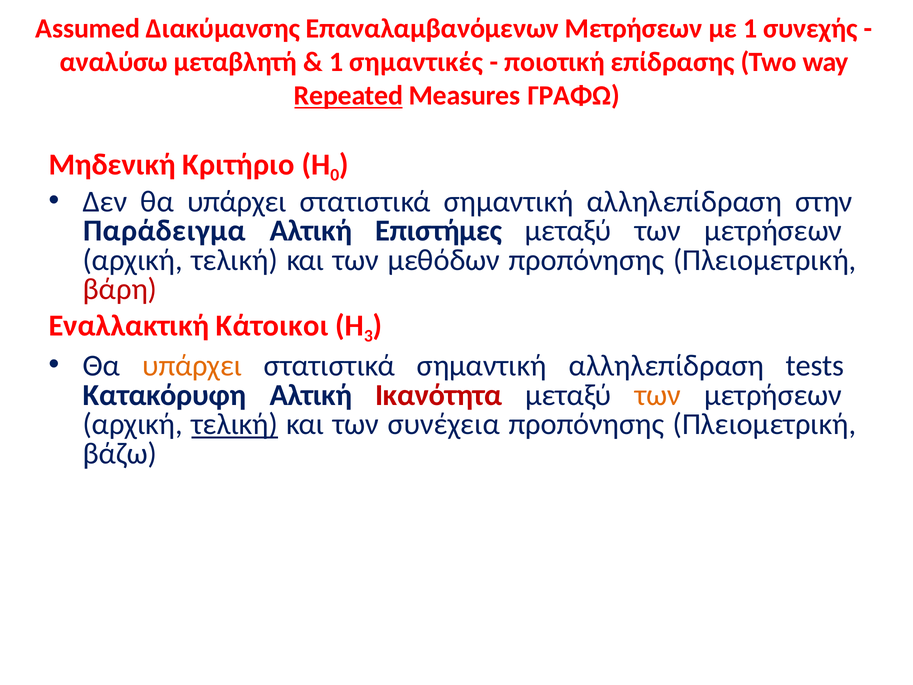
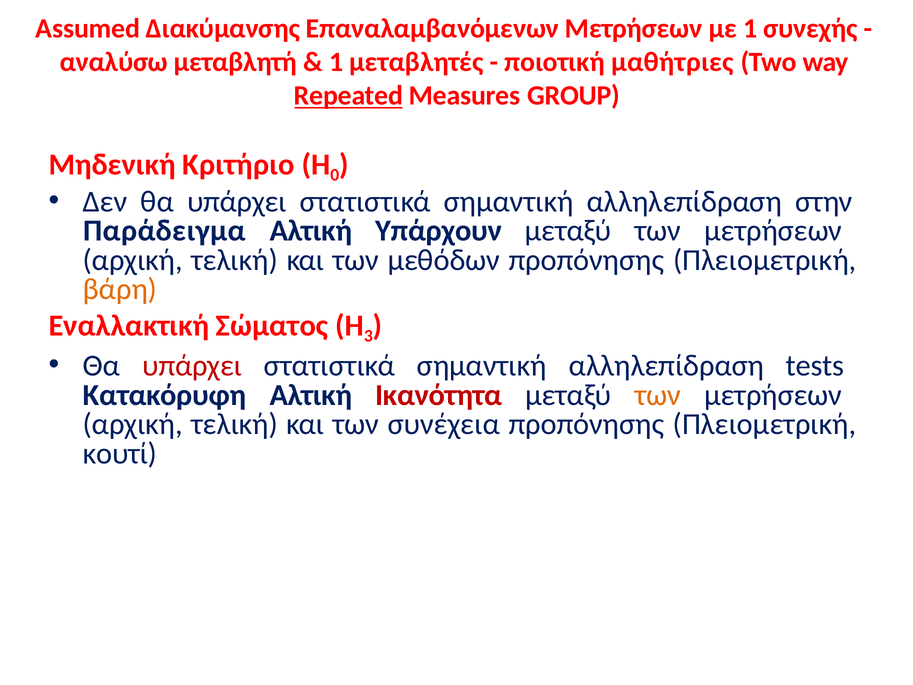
σημαντικές: σημαντικές -> μεταβλητές
επίδρασης: επίδρασης -> μαθήτριες
ΓΡΑΦΩ: ΓΡΑΦΩ -> GROUP
Επιστήμες: Επιστήμες -> Υπάρχουν
βάρη colour: red -> orange
Κάτοικοι: Κάτοικοι -> Σώματος
υπάρχει at (192, 366) colour: orange -> red
τελική at (235, 424) underline: present -> none
βάζω: βάζω -> κουτί
